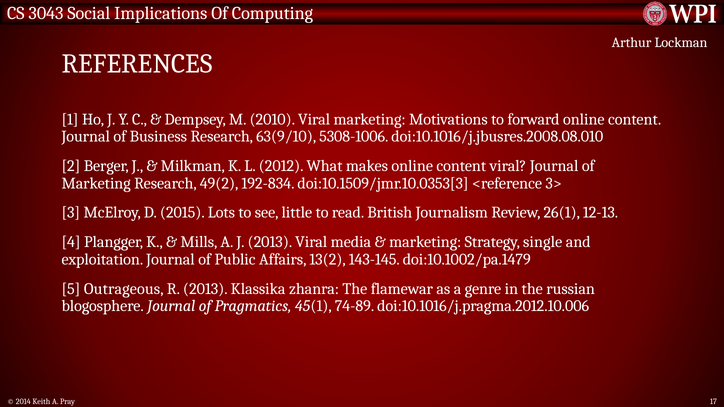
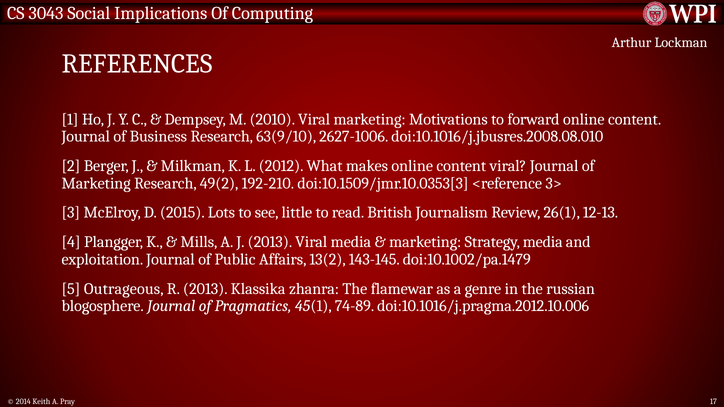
5308-1006: 5308-1006 -> 2627-1006
192-834: 192-834 -> 192-210
Strategy single: single -> media
